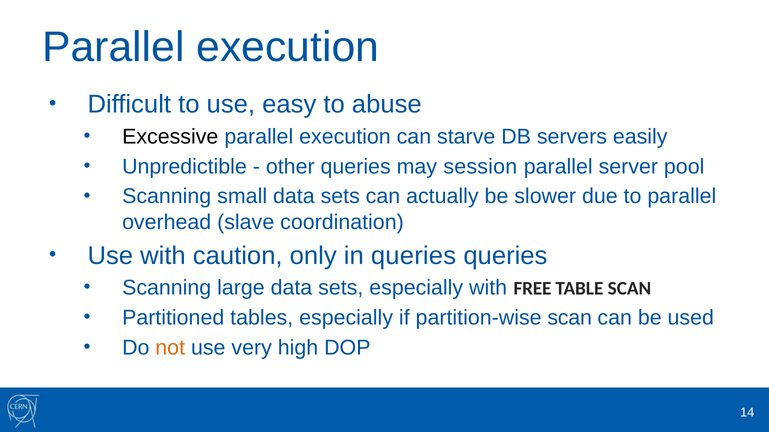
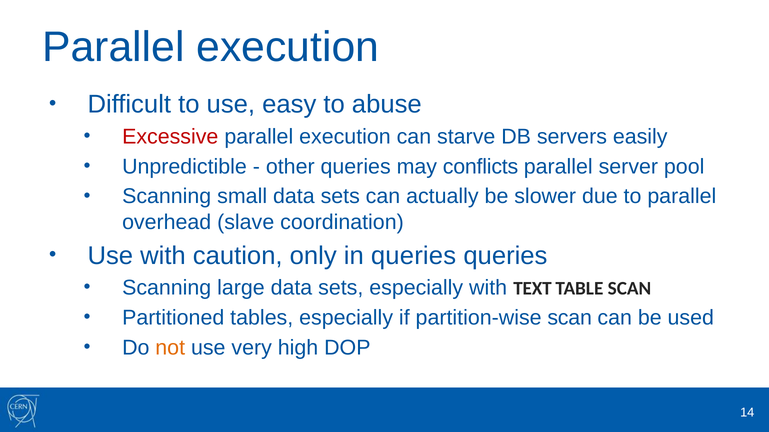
Excessive colour: black -> red
session: session -> conflicts
FREE: FREE -> TEXT
